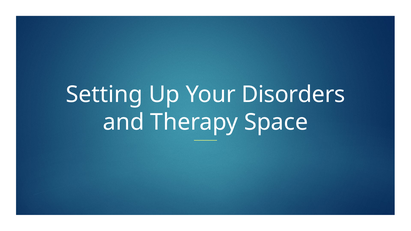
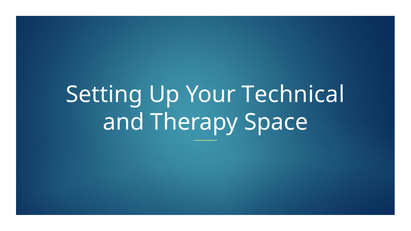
Disorders: Disorders -> Technical
